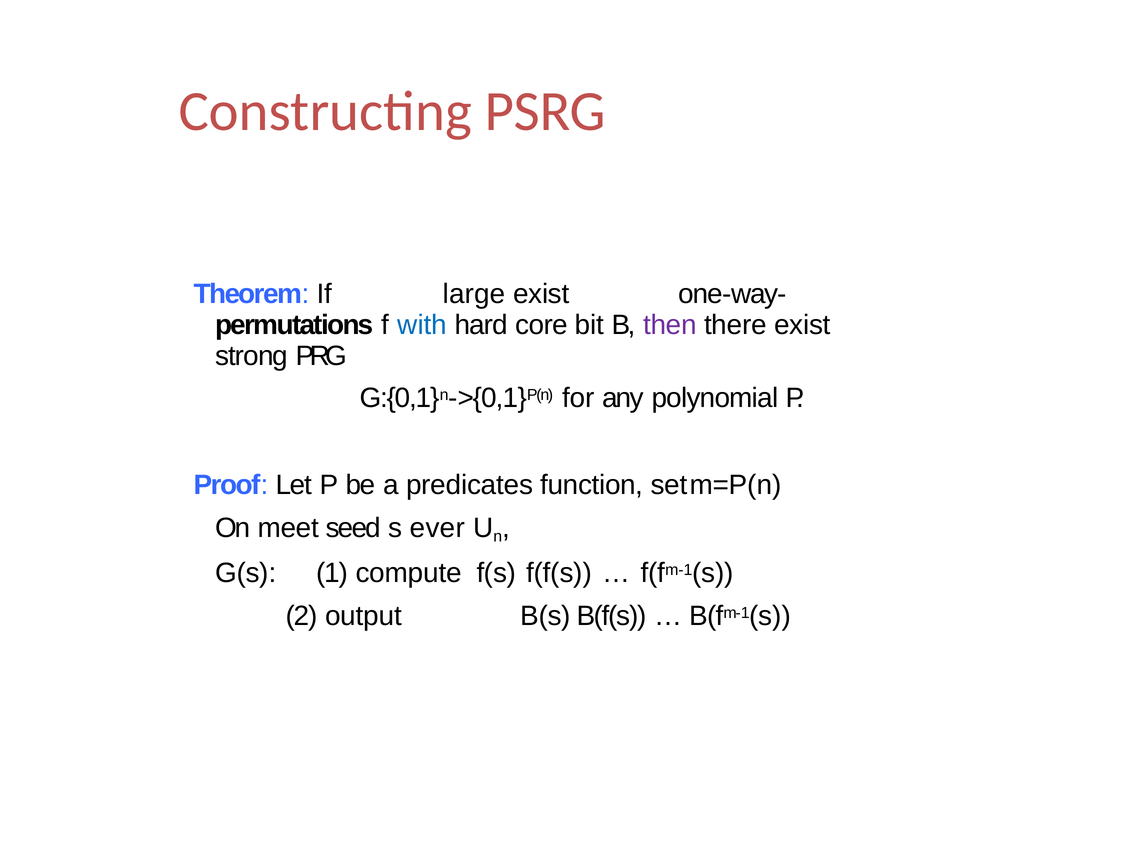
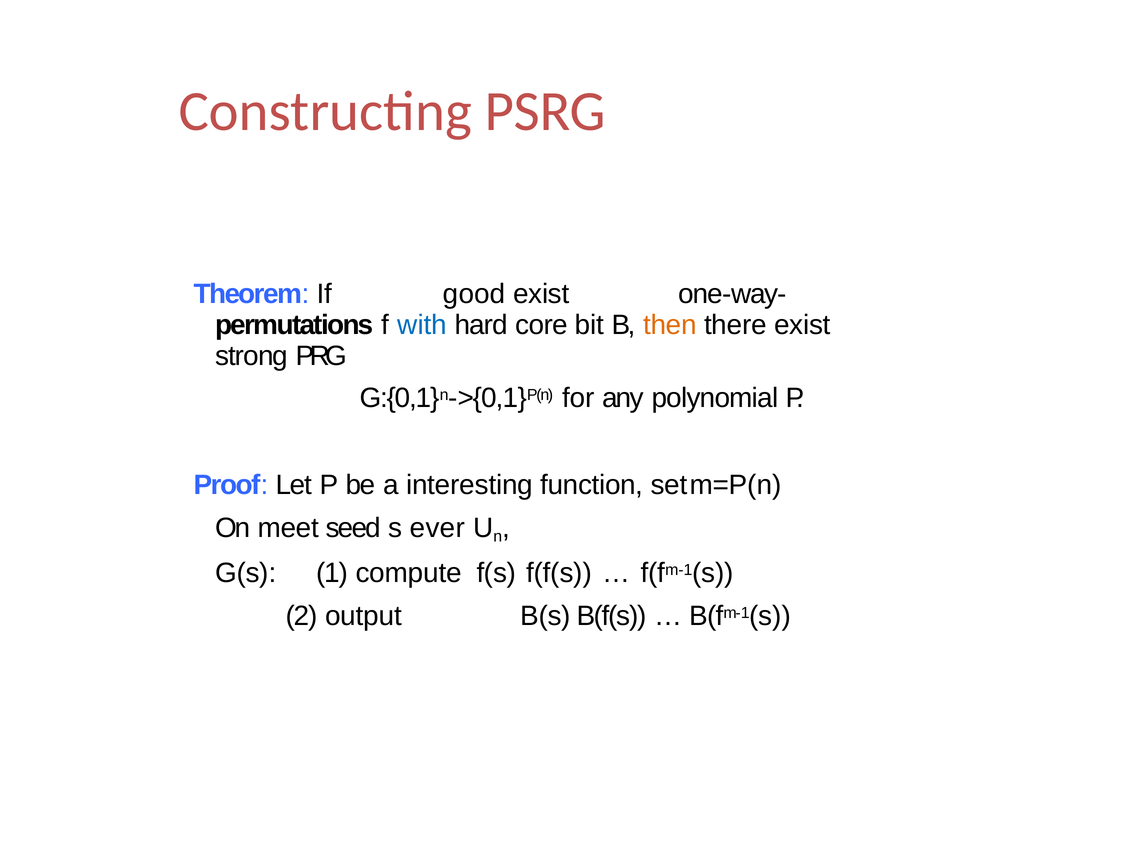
large: large -> good
then colour: purple -> orange
predicates: predicates -> interesting
